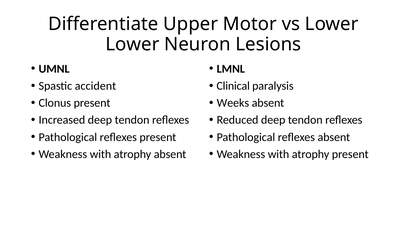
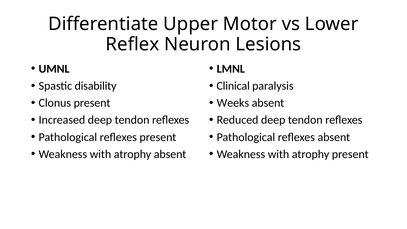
Lower at (132, 44): Lower -> Reflex
accident: accident -> disability
